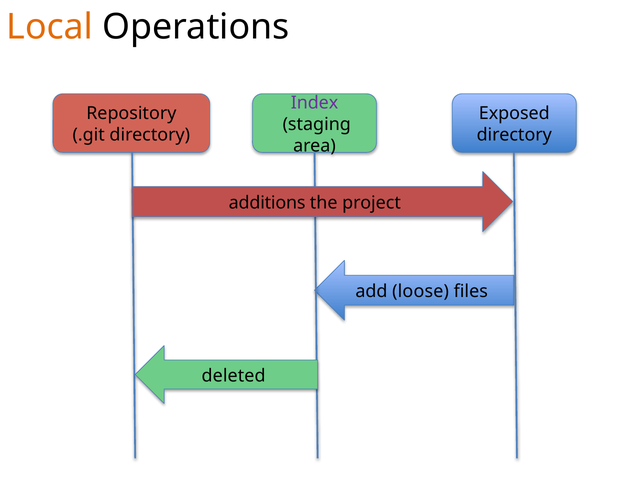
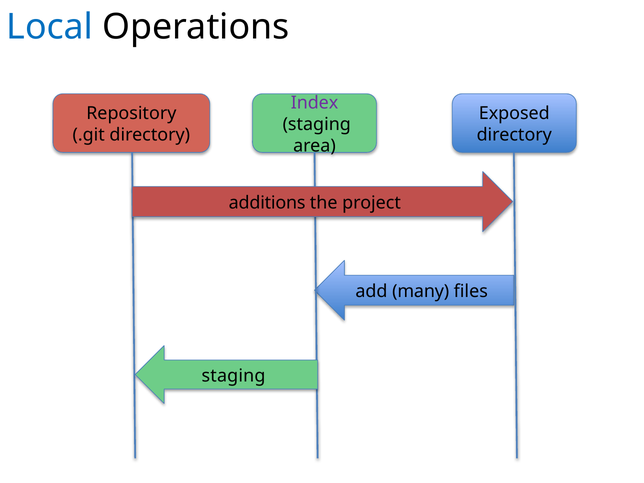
Local colour: orange -> blue
loose: loose -> many
deleted at (234, 376): deleted -> staging
